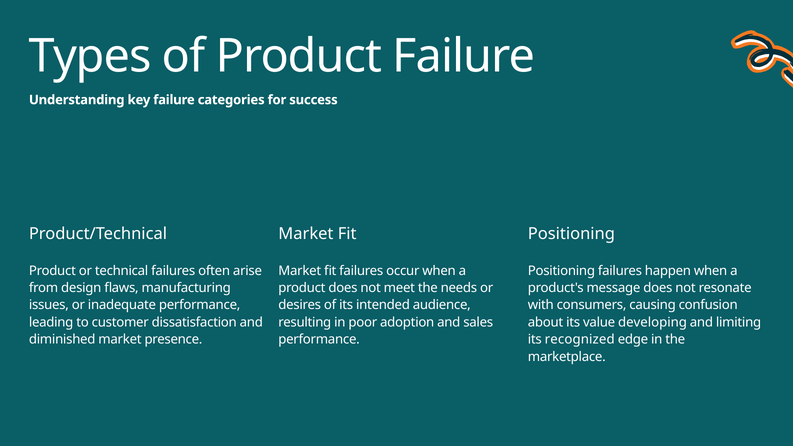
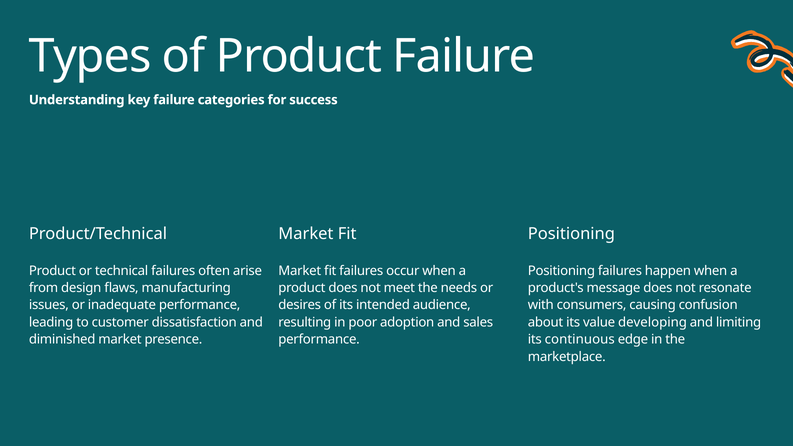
recognized: recognized -> continuous
